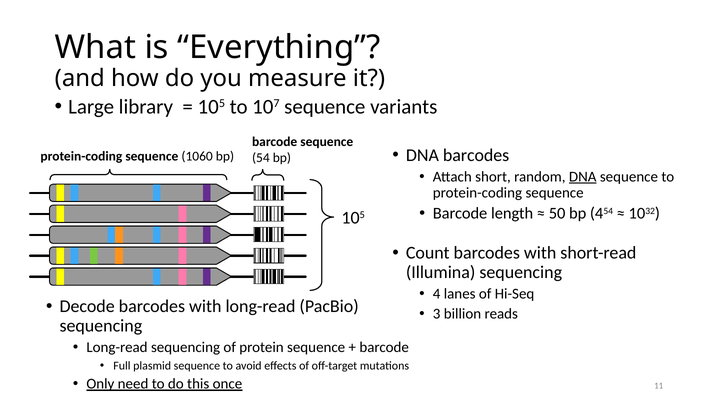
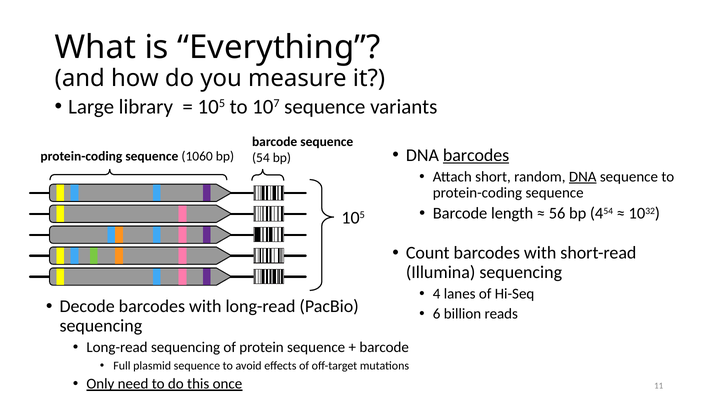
barcodes at (476, 155) underline: none -> present
50: 50 -> 56
3: 3 -> 6
